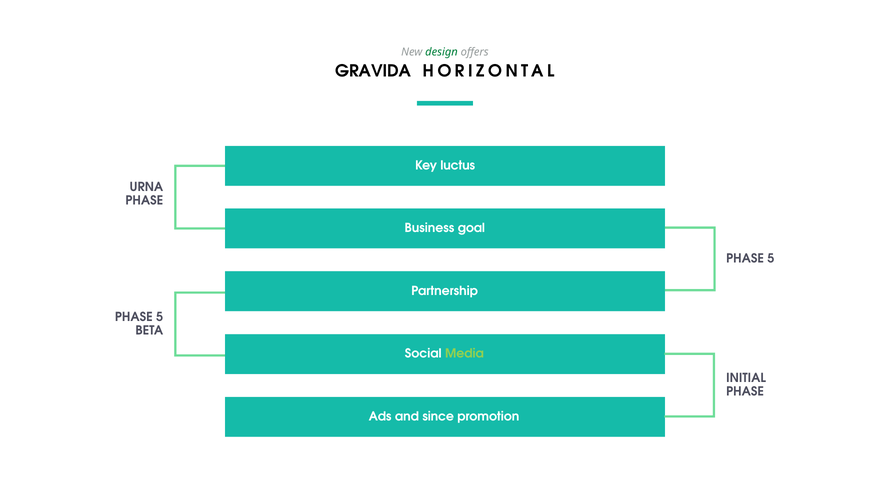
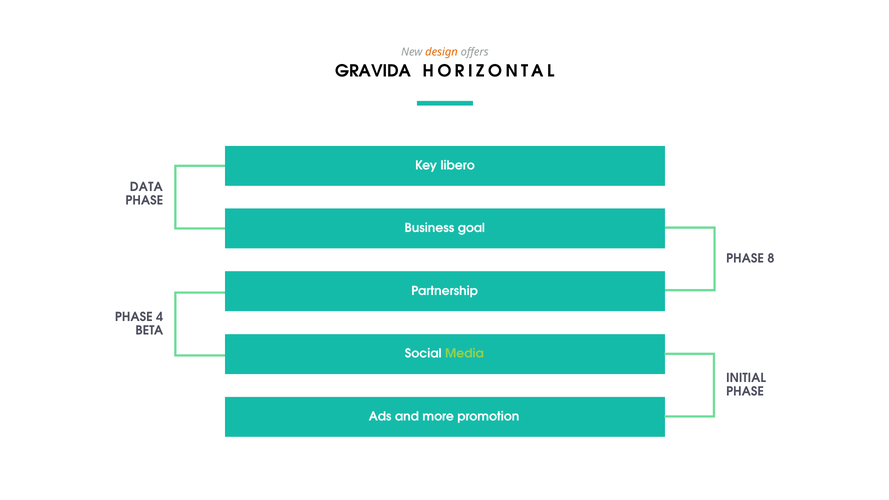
design colour: green -> orange
luctus: luctus -> libero
URNA: URNA -> DATA
5 at (771, 259): 5 -> 8
5 at (160, 317): 5 -> 4
since: since -> more
